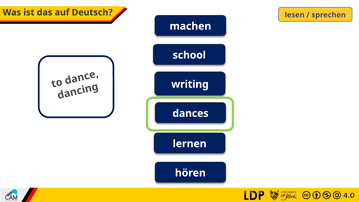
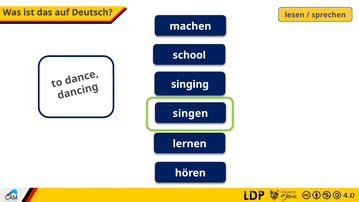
writing: writing -> singing
dances: dances -> singen
